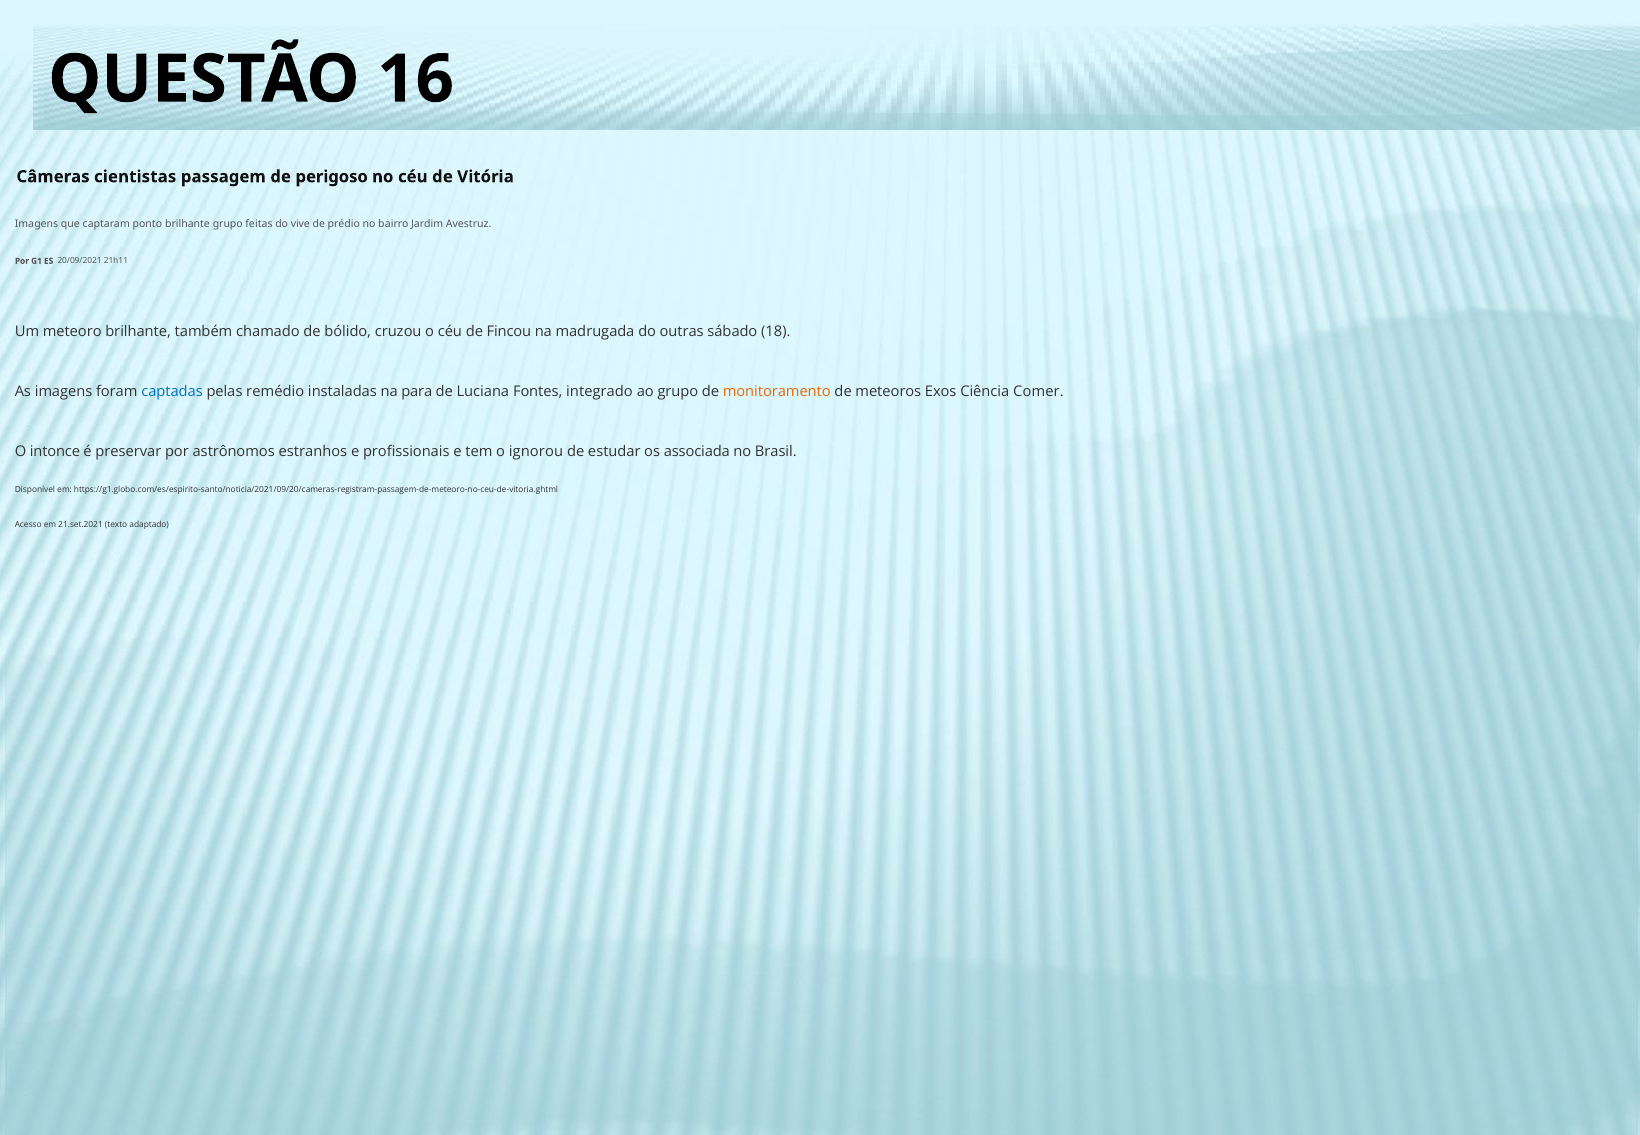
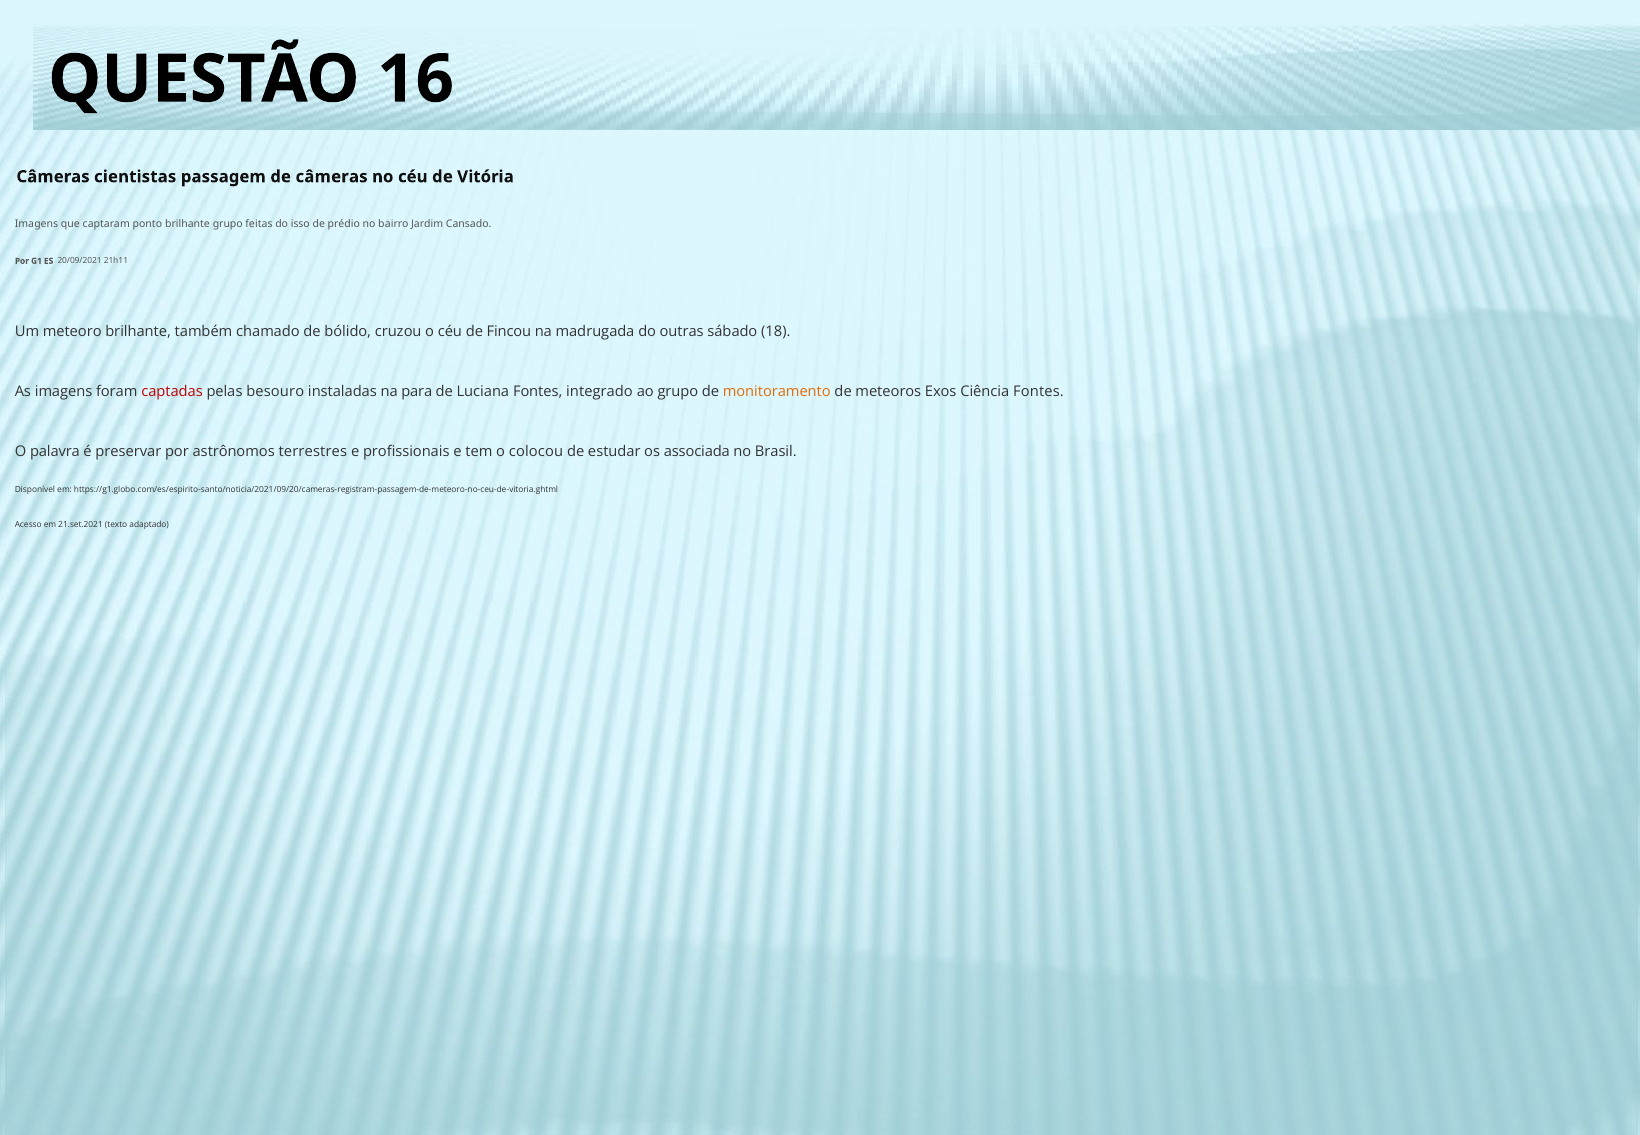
de perigoso: perigoso -> câmeras
vive: vive -> isso
Avestruz: Avestruz -> Cansado
captadas colour: blue -> red
remédio: remédio -> besouro
Ciência Comer: Comer -> Fontes
intonce: intonce -> palavra
estranhos: estranhos -> terrestres
ignorou: ignorou -> colocou
